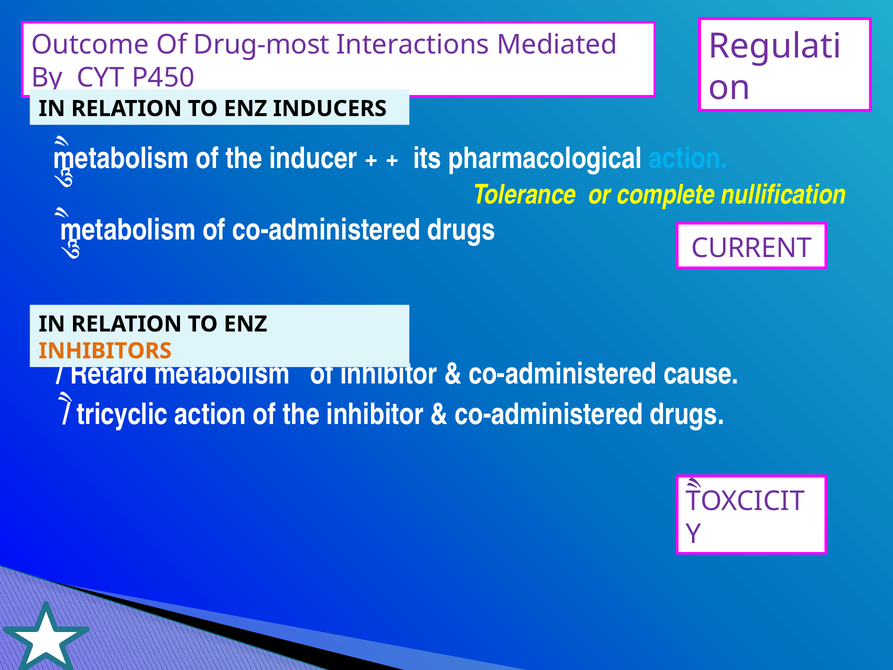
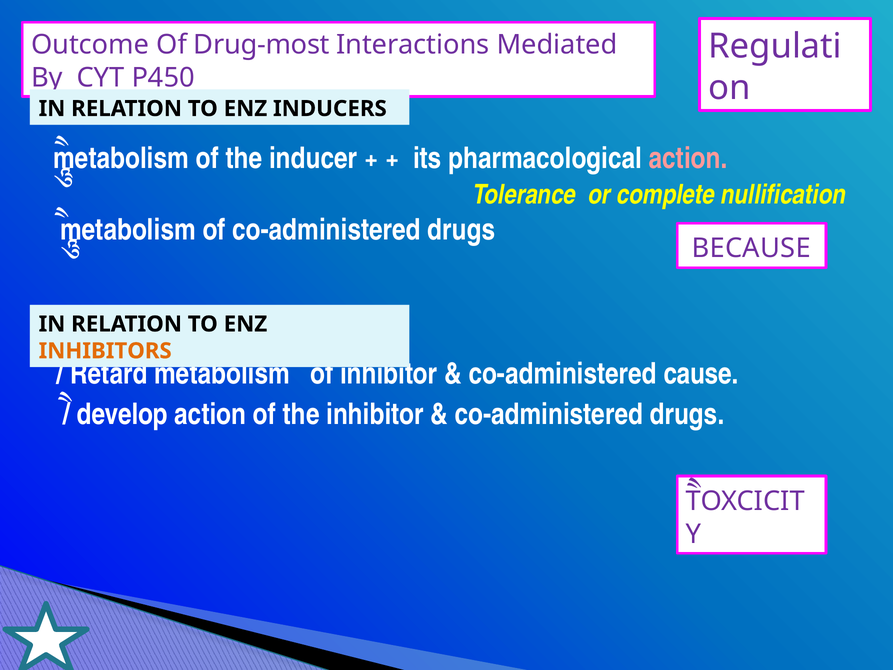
action at (688, 158) colour: light blue -> pink
CURRENT: CURRENT -> BECAUSE
tricyclic: tricyclic -> develop
